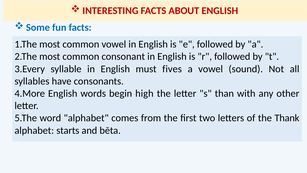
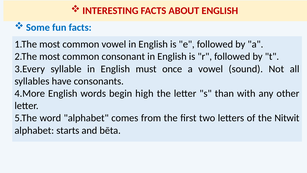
fives: fives -> once
Thank: Thank -> Nitwit
